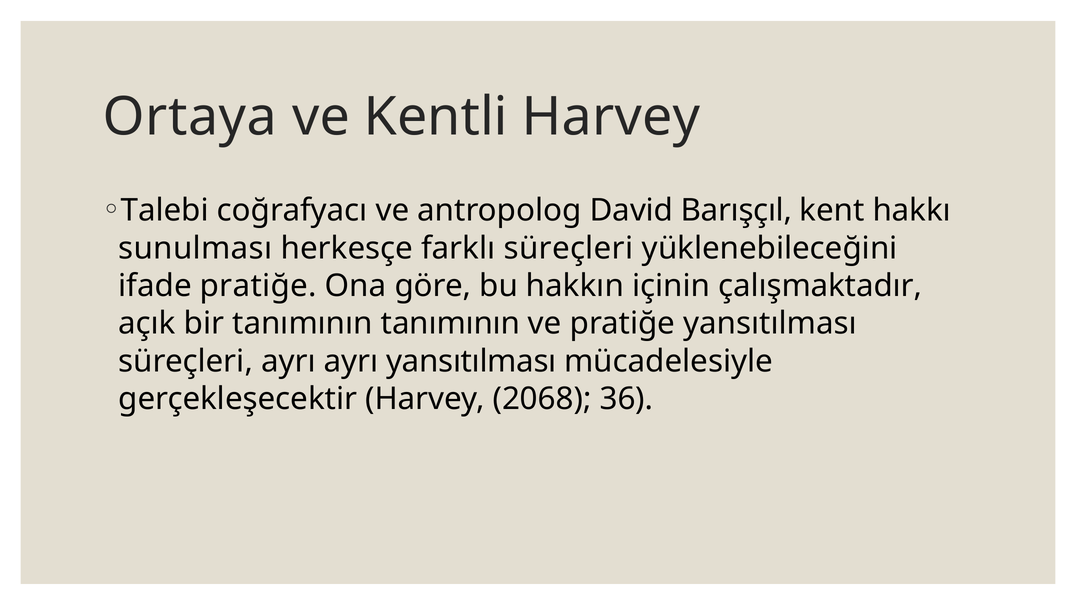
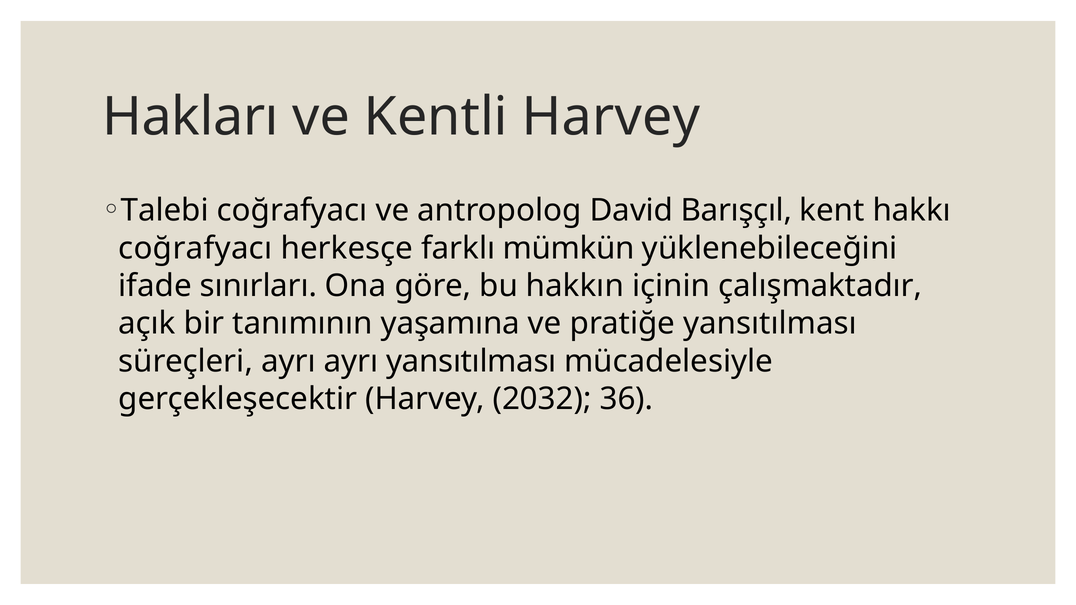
Ortaya: Ortaya -> Hakları
sunulması at (195, 248): sunulması -> coğrafyacı
farklı süreçleri: süreçleri -> mümkün
ifade pratiğe: pratiğe -> sınırları
tanımının tanımının: tanımının -> yaşamına
2068: 2068 -> 2032
